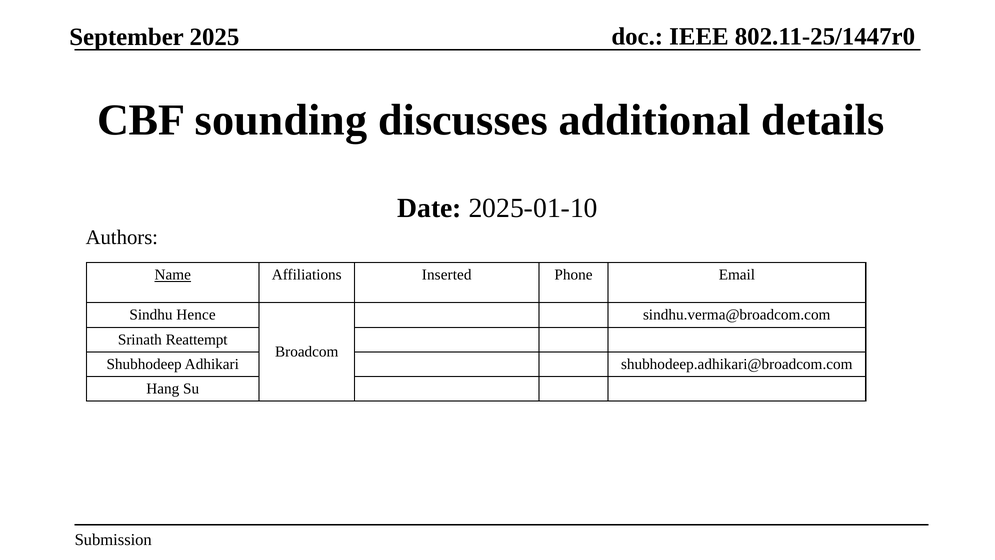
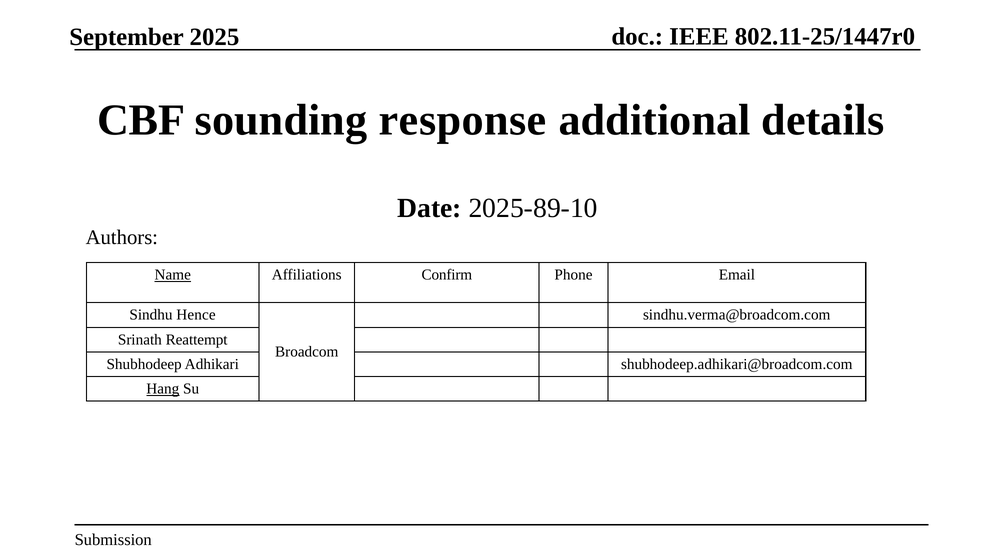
discusses: discusses -> response
2025-01-10: 2025-01-10 -> 2025-89-10
Inserted: Inserted -> Confirm
Hang underline: none -> present
